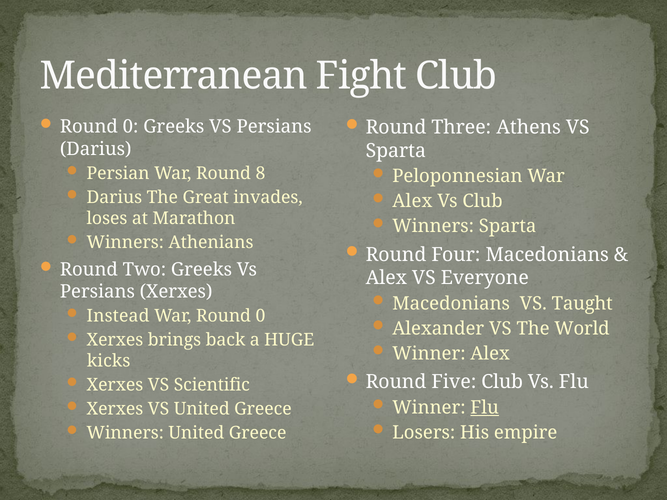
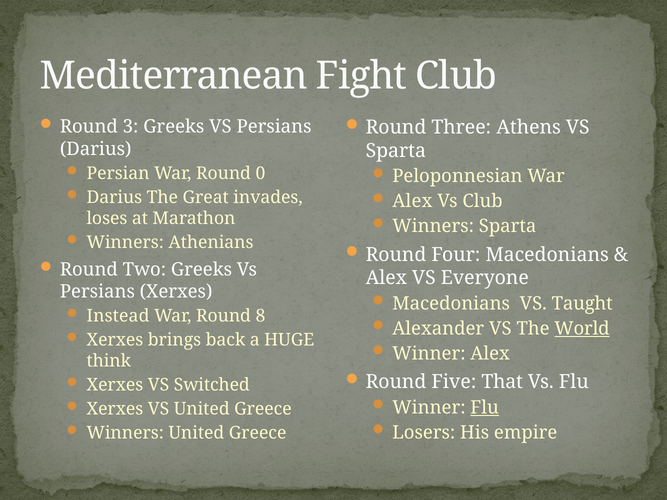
0 at (131, 127): 0 -> 3
8: 8 -> 0
War Round 0: 0 -> 8
World underline: none -> present
kicks: kicks -> think
Five Club: Club -> That
Scientific: Scientific -> Switched
